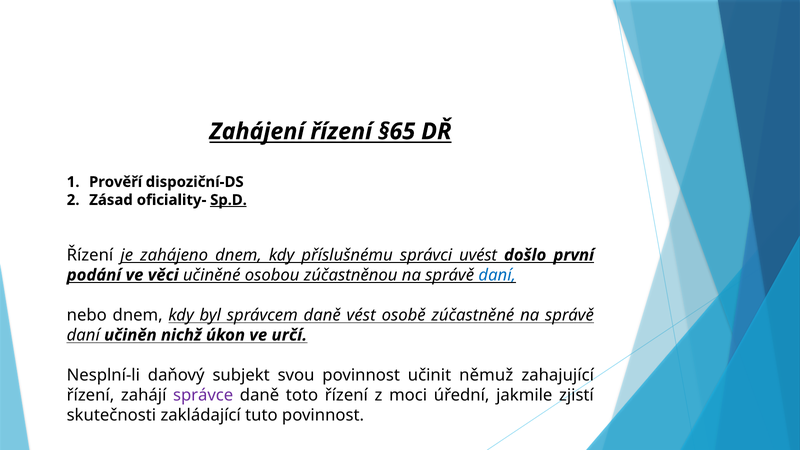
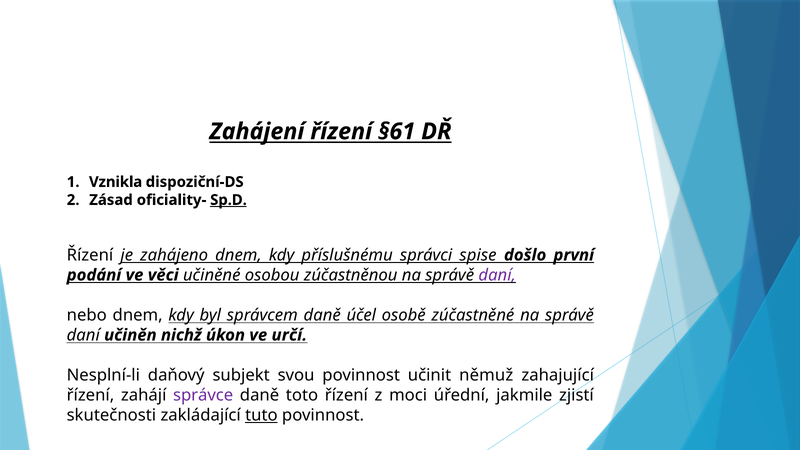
§65: §65 -> §61
Prověří: Prověří -> Vznikla
uvést: uvést -> spise
daní at (497, 275) colour: blue -> purple
vést: vést -> účel
tuto underline: none -> present
